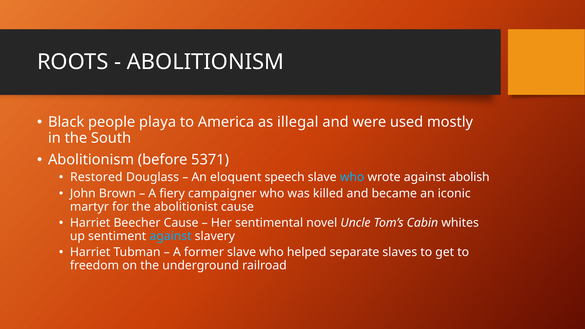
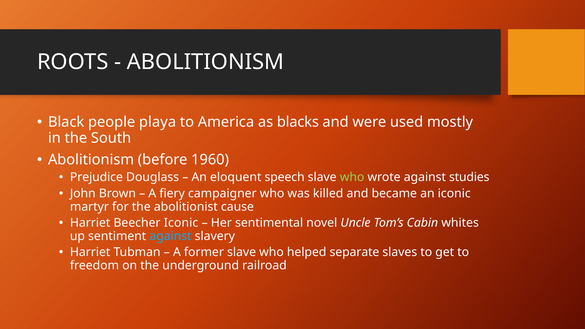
illegal: illegal -> blacks
5371: 5371 -> 1960
Restored: Restored -> Prejudice
who at (352, 177) colour: light blue -> light green
abolish: abolish -> studies
Beecher Cause: Cause -> Iconic
